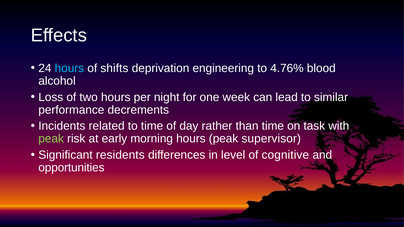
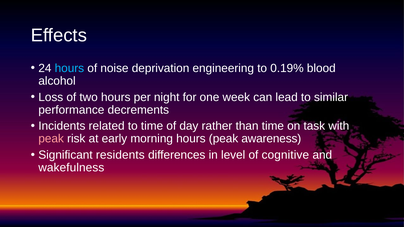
shifts: shifts -> noise
4.76%: 4.76% -> 0.19%
peak at (51, 139) colour: light green -> pink
supervisor: supervisor -> awareness
opportunities: opportunities -> wakefulness
